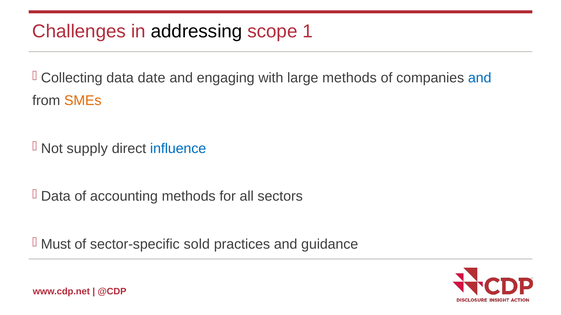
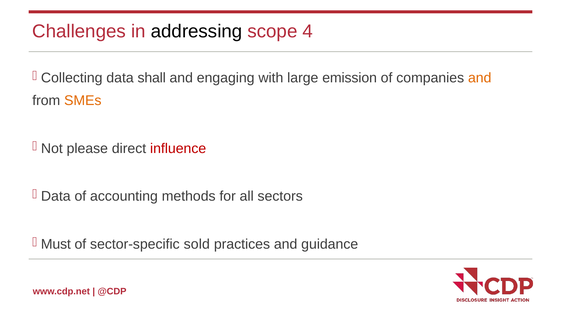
1: 1 -> 4
date: date -> shall
large methods: methods -> emission
and at (480, 78) colour: blue -> orange
supply: supply -> please
influence colour: blue -> red
